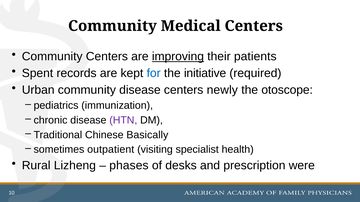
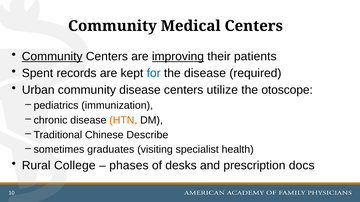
Community at (52, 57) underline: none -> present
the initiative: initiative -> disease
newly: newly -> utilize
HTN colour: purple -> orange
Basically: Basically -> Describe
outpatient: outpatient -> graduates
Lizheng: Lizheng -> College
were: were -> docs
